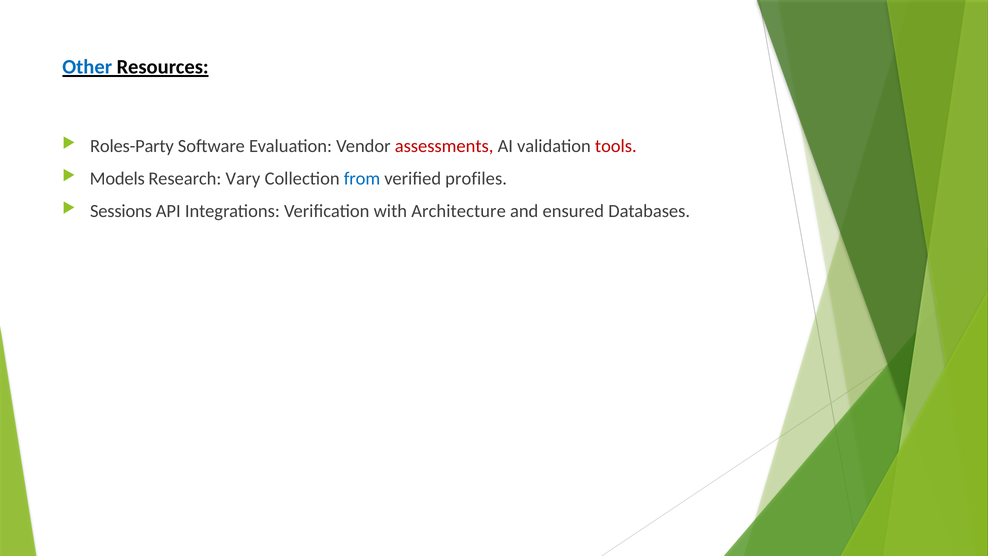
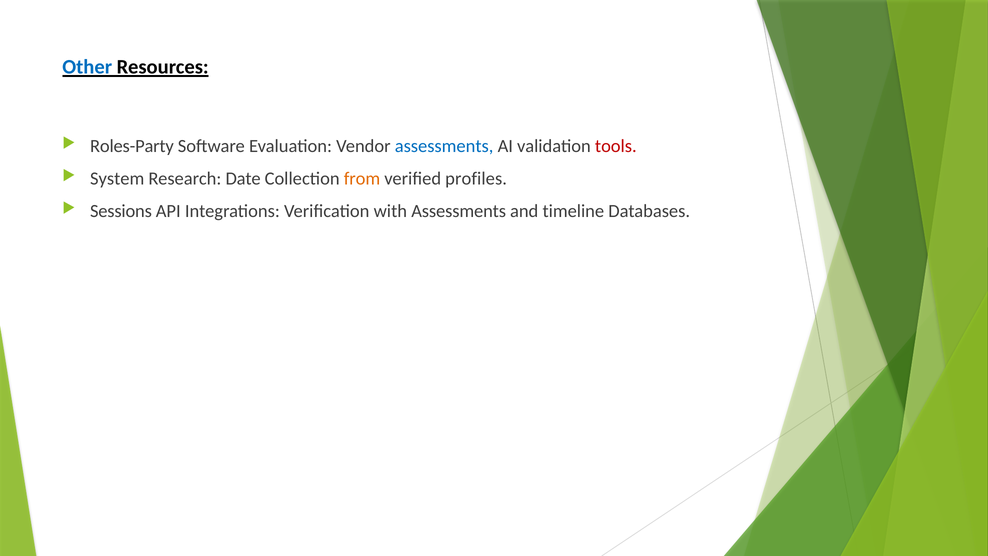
assessments at (444, 146) colour: red -> blue
Models: Models -> System
Vary: Vary -> Date
from colour: blue -> orange
with Architecture: Architecture -> Assessments
ensured: ensured -> timeline
